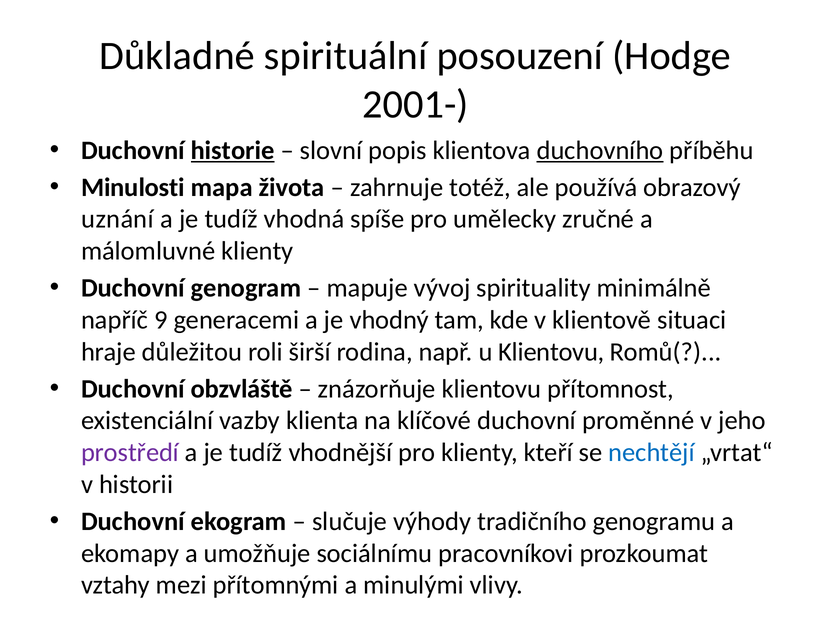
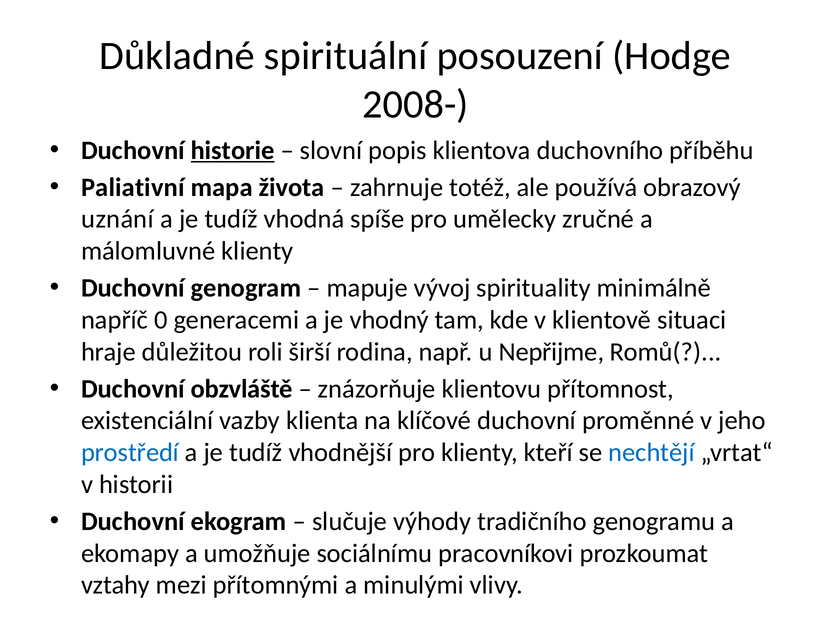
2001-: 2001- -> 2008-
duchovního underline: present -> none
Minulosti: Minulosti -> Paliativní
9: 9 -> 0
u Klientovu: Klientovu -> Nepřijme
prostředí colour: purple -> blue
